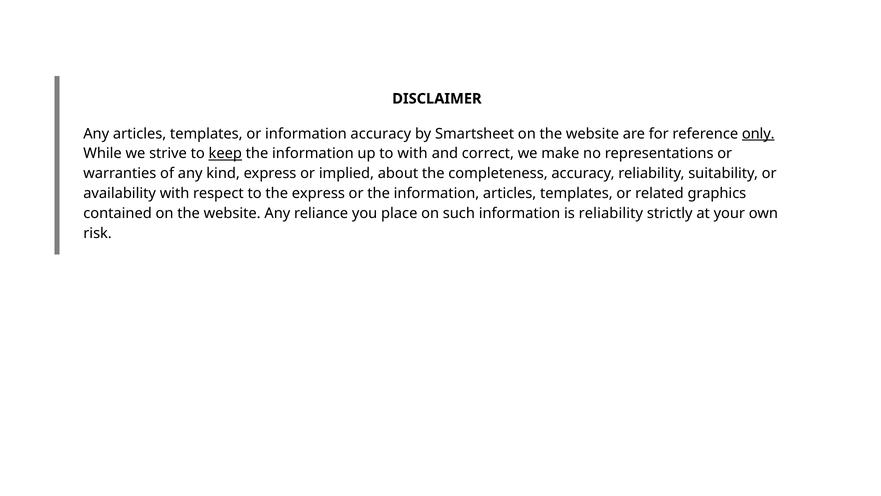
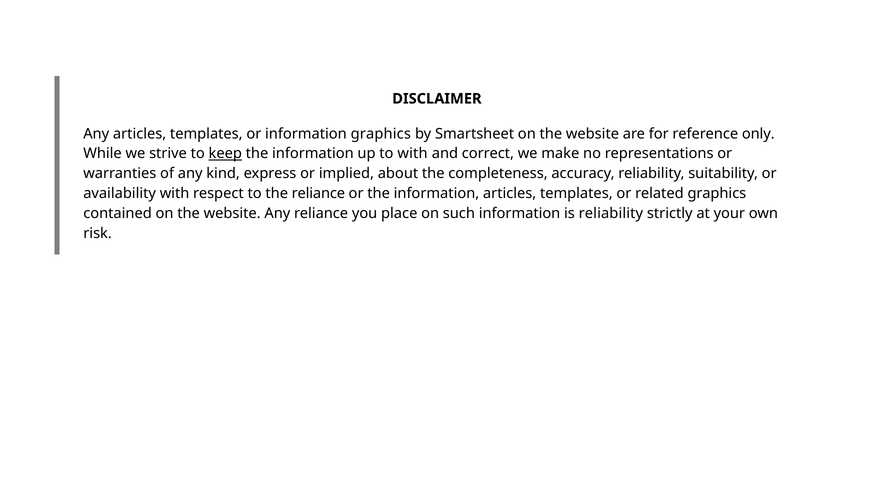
information accuracy: accuracy -> graphics
only underline: present -> none
the express: express -> reliance
